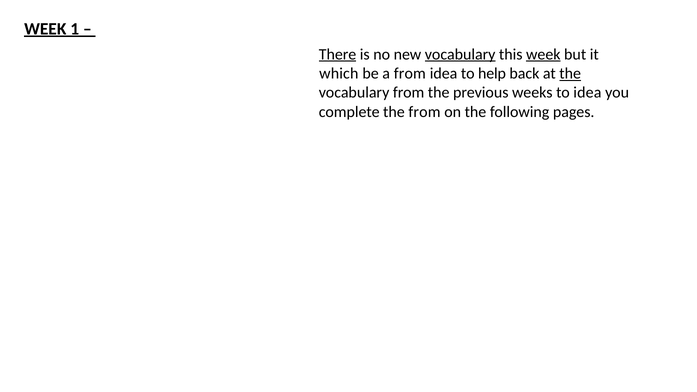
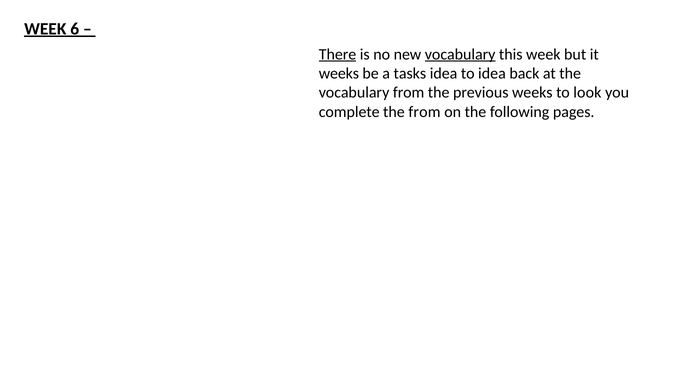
1: 1 -> 6
week at (543, 54) underline: present -> none
which at (339, 73): which -> weeks
a from: from -> tasks
to help: help -> idea
the at (570, 73) underline: present -> none
to idea: idea -> look
